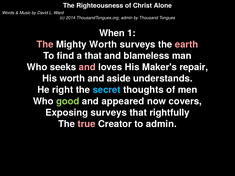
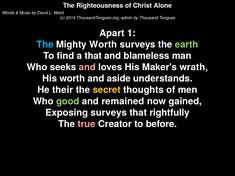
When: When -> Apart
The at (45, 45) colour: pink -> light blue
earth colour: pink -> light green
repair: repair -> wrath
right: right -> their
secret colour: light blue -> yellow
appeared: appeared -> remained
covers: covers -> gained
to admin: admin -> before
